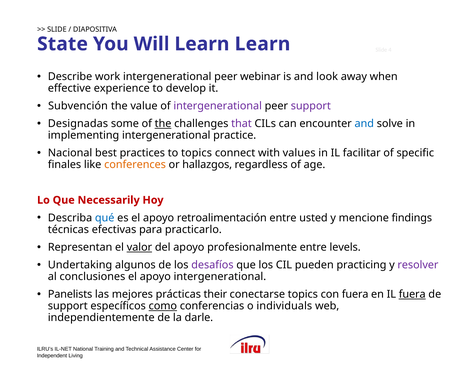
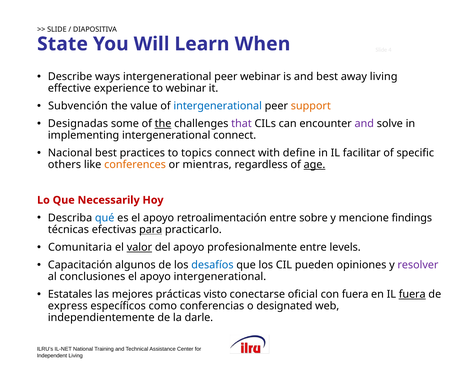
Learn Learn: Learn -> When
work: work -> ways
and look: look -> best
away when: when -> living
to develop: develop -> webinar
intergenerational at (218, 106) colour: purple -> blue
support at (311, 106) colour: purple -> orange
and at (364, 124) colour: blue -> purple
intergenerational practice: practice -> connect
values: values -> define
finales: finales -> others
hallazgos: hallazgos -> mientras
age underline: none -> present
usted: usted -> sobre
para underline: none -> present
Representan: Representan -> Comunitaria
Undertaking: Undertaking -> Capacitación
desafíos colour: purple -> blue
practicing: practicing -> opiniones
Panelists: Panelists -> Estatales
their: their -> visto
conectarse topics: topics -> oficial
support at (68, 306): support -> express
como underline: present -> none
individuals: individuals -> designated
